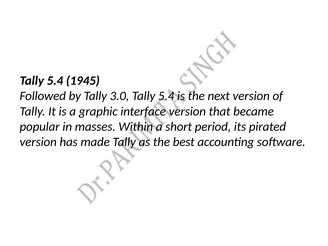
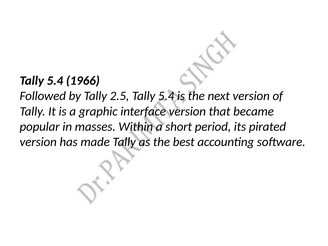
1945: 1945 -> 1966
3.0: 3.0 -> 2.5
